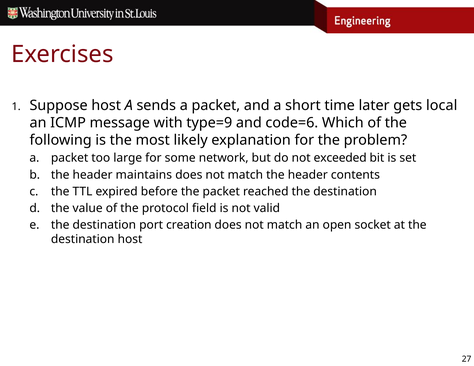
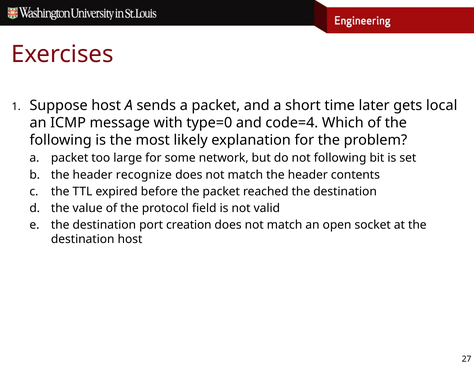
type=9: type=9 -> type=0
code=6: code=6 -> code=4
not exceeded: exceeded -> following
maintains: maintains -> recognize
